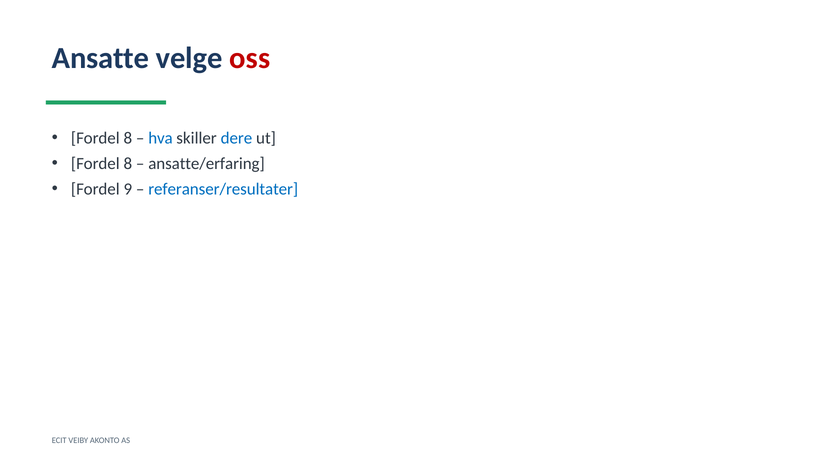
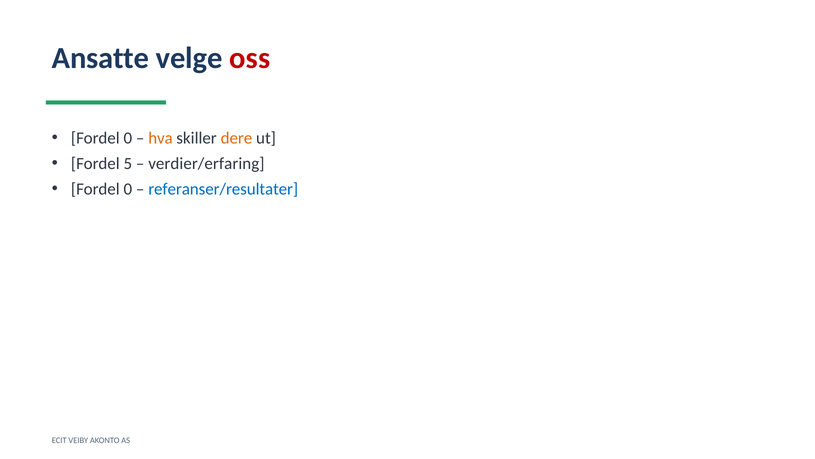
8 at (128, 138): 8 -> 0
hva colour: blue -> orange
dere colour: blue -> orange
8 at (128, 164): 8 -> 5
ansatte/erfaring: ansatte/erfaring -> verdier/erfaring
9 at (128, 189): 9 -> 0
